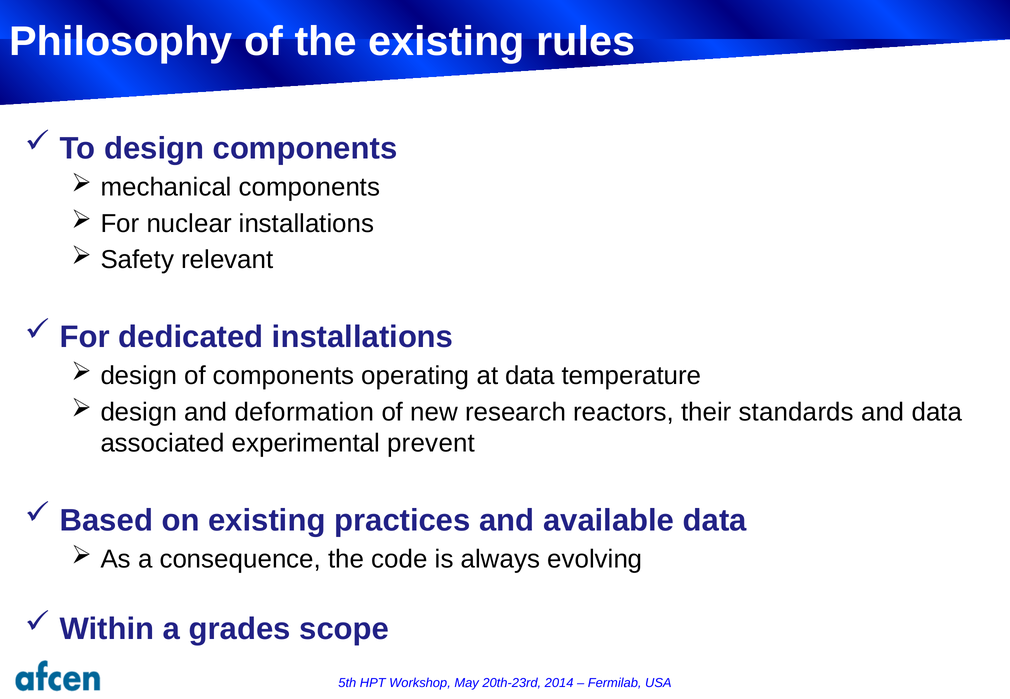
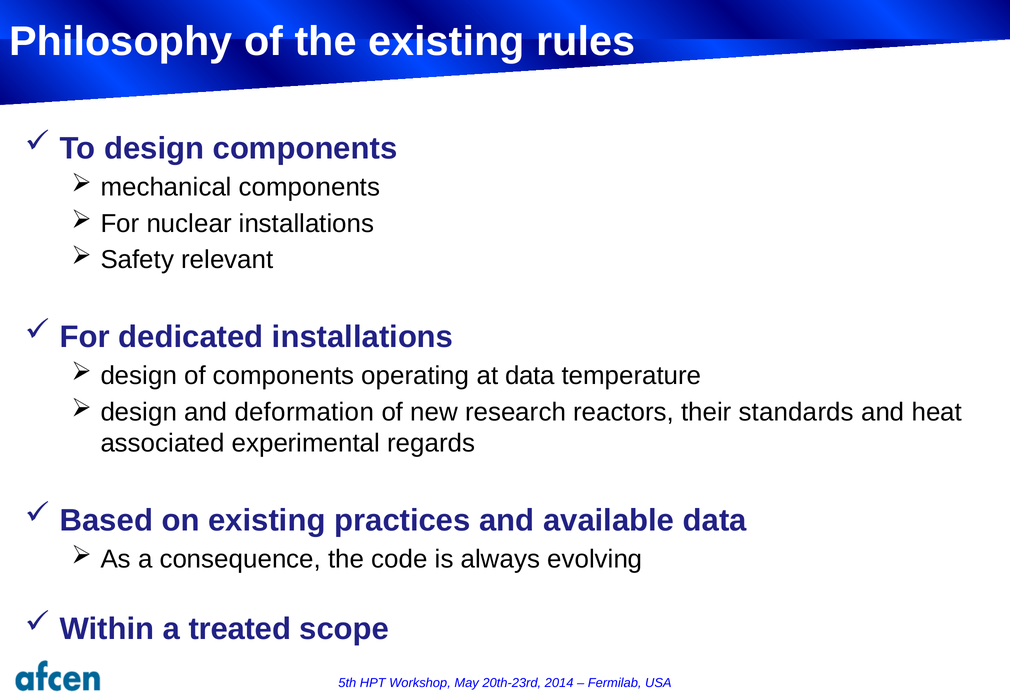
and data: data -> heat
prevent: prevent -> regards
grades: grades -> treated
